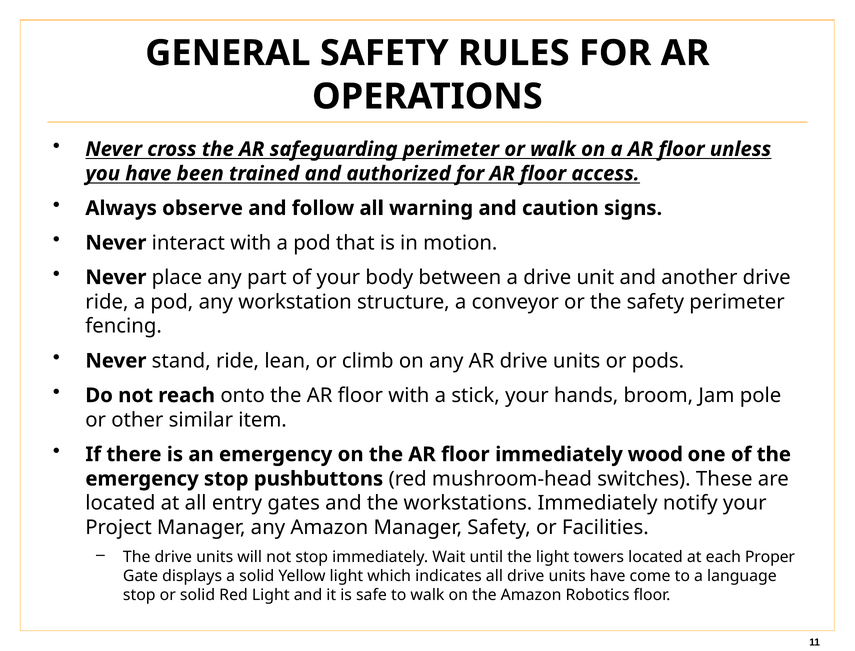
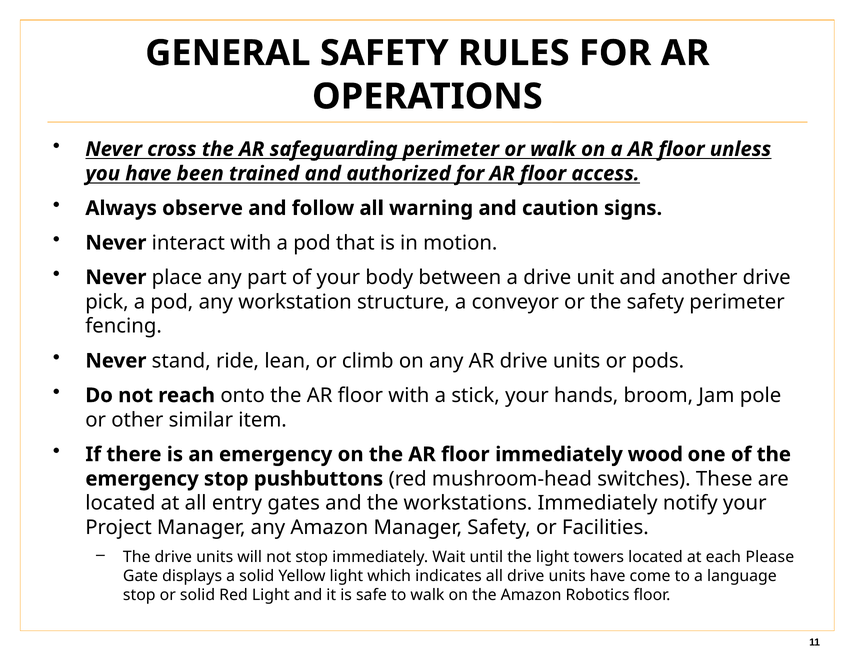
ride at (107, 302): ride -> pick
Proper: Proper -> Please
